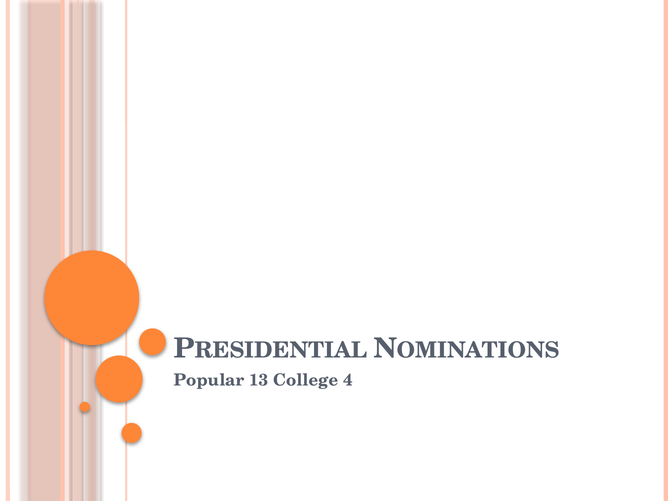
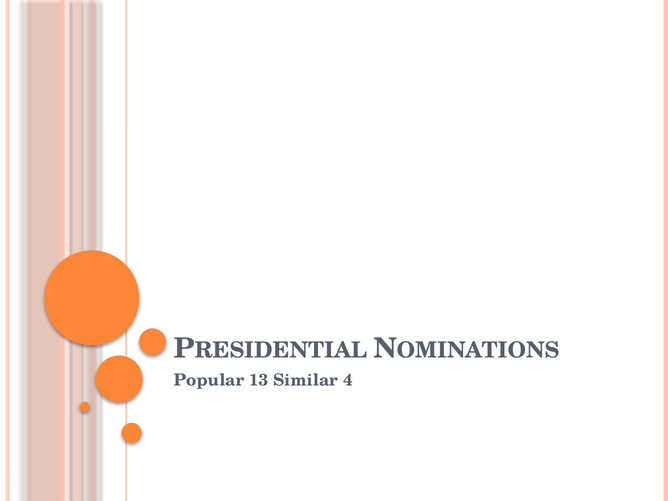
College: College -> Similar
